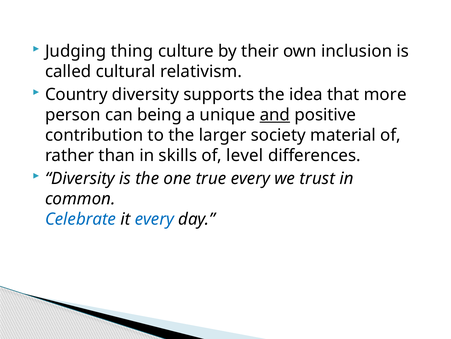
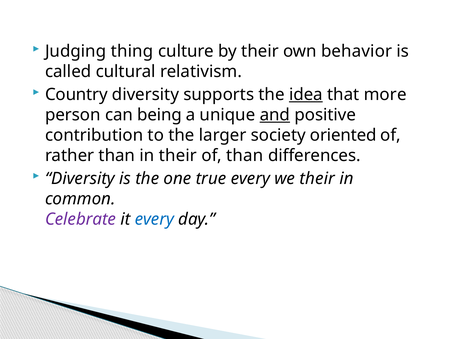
inclusion: inclusion -> behavior
idea underline: none -> present
material: material -> oriented
in skills: skills -> their
of level: level -> than
we trust: trust -> their
Celebrate colour: blue -> purple
